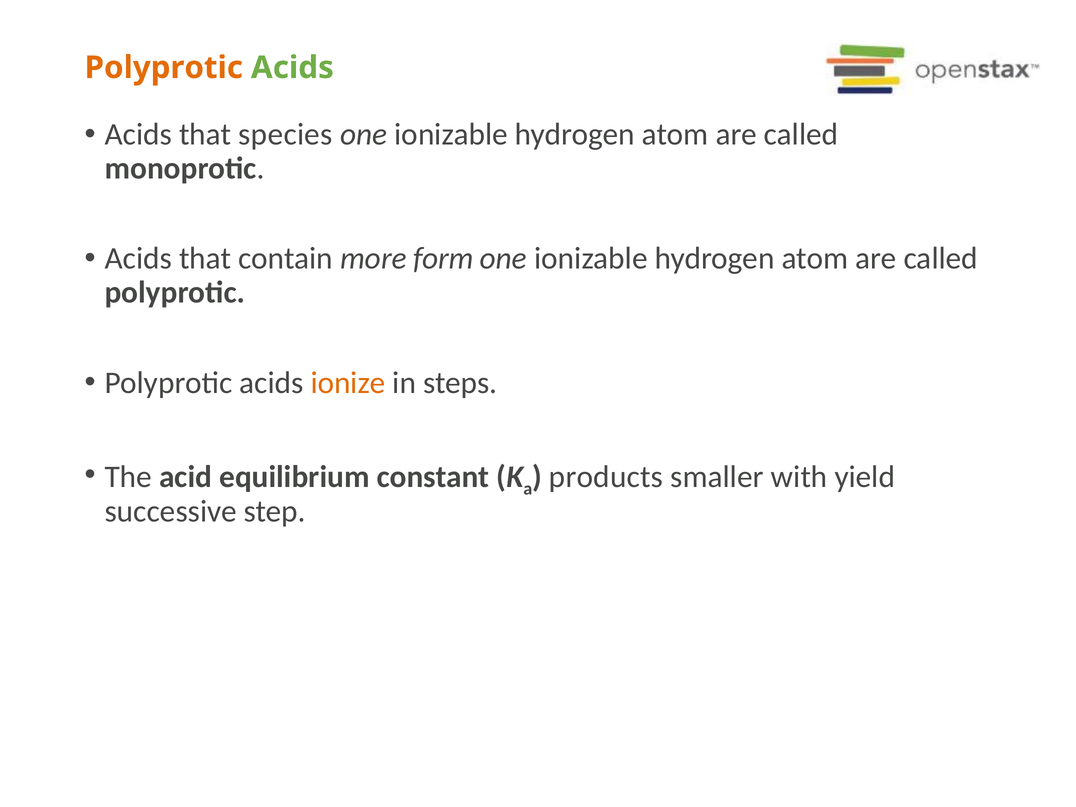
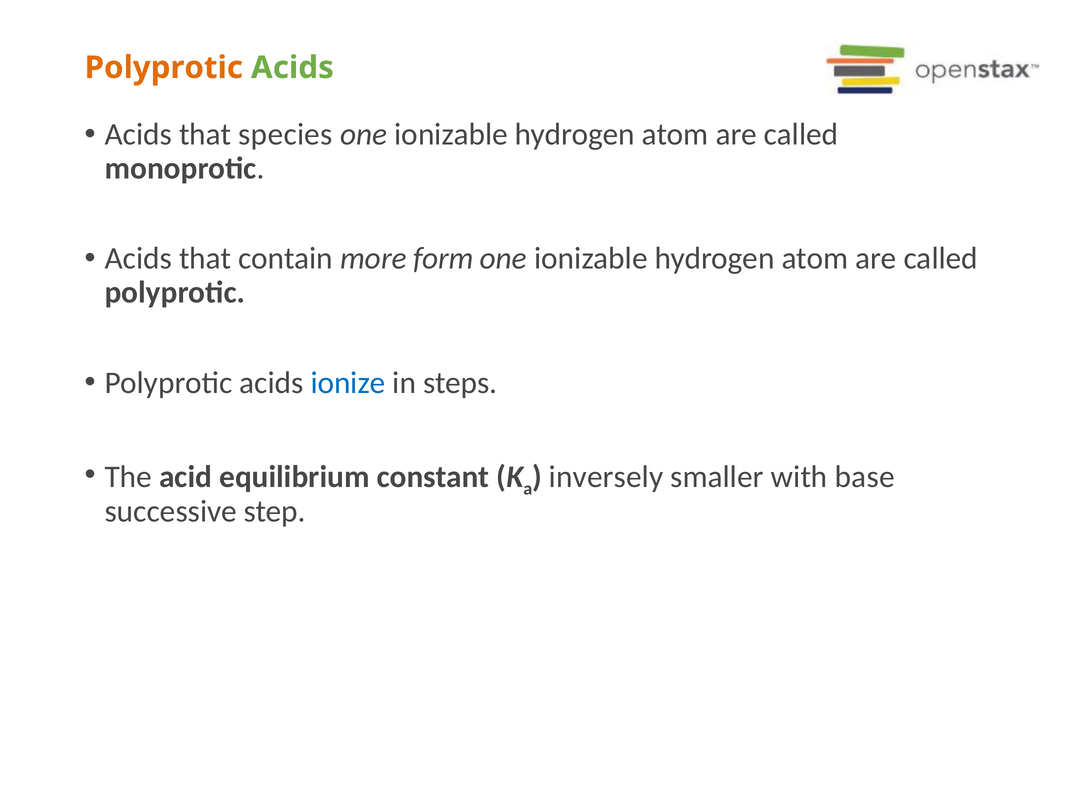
ionize colour: orange -> blue
products: products -> inversely
yield: yield -> base
